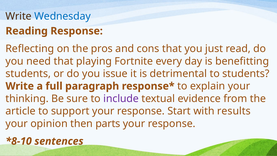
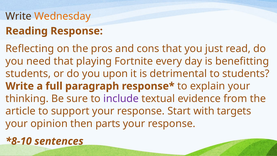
Wednesday colour: blue -> orange
issue: issue -> upon
results: results -> targets
